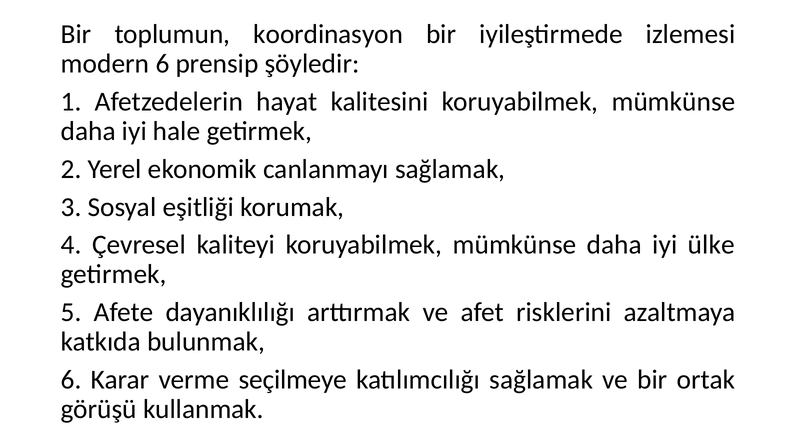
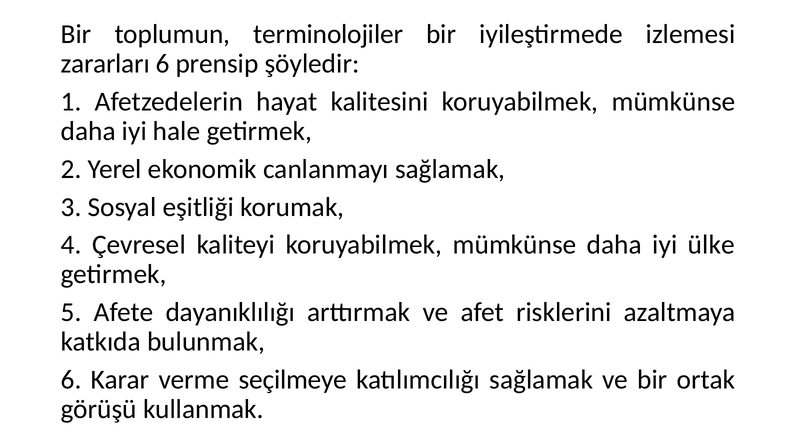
koordinasyon: koordinasyon -> terminolojiler
modern: modern -> zararları
